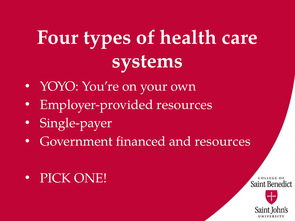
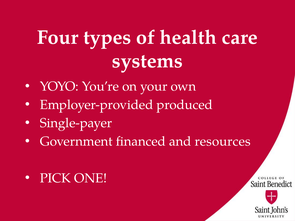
Employer-provided resources: resources -> produced
